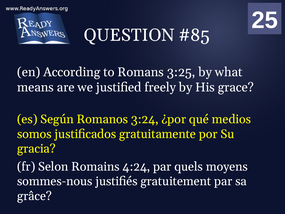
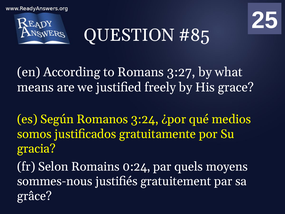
3:25: 3:25 -> 3:27
4:24: 4:24 -> 0:24
